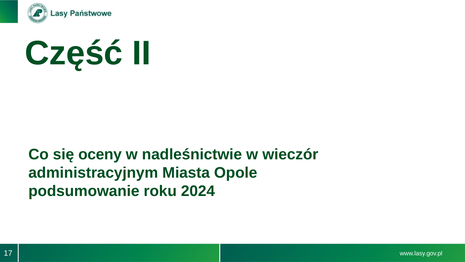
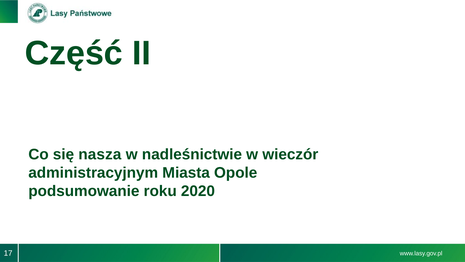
oceny: oceny -> nasza
2024: 2024 -> 2020
